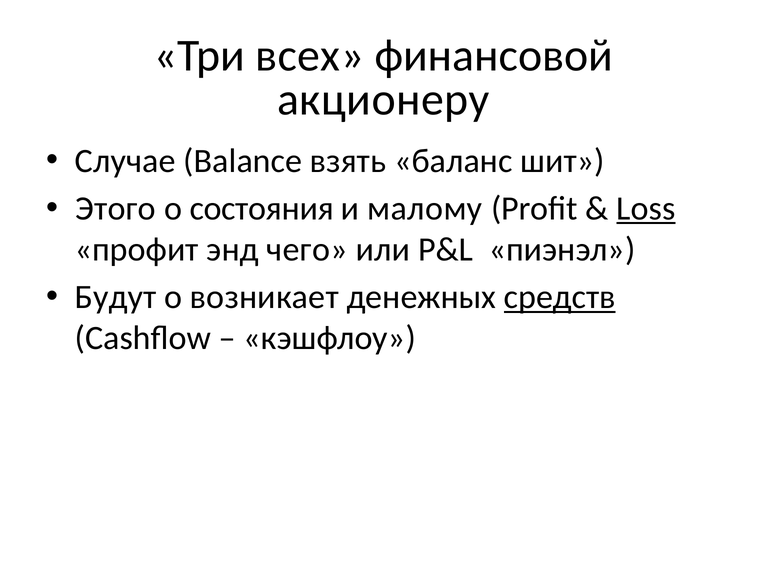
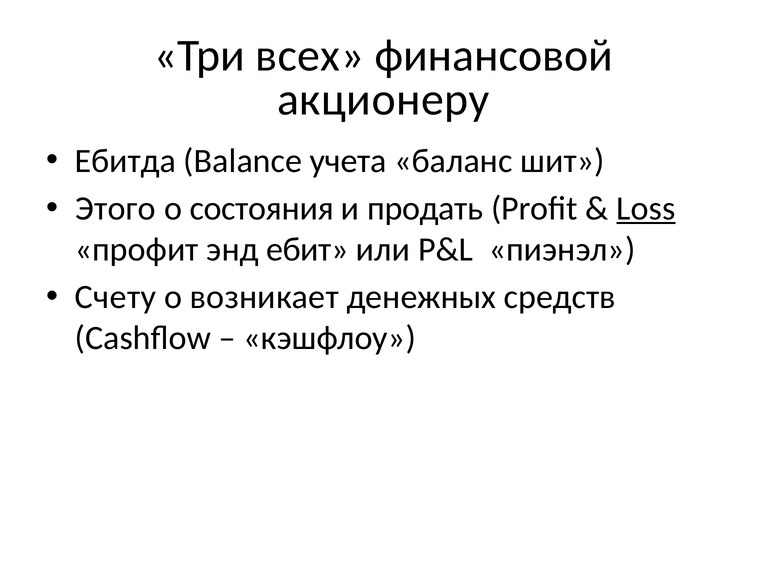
Случае: Случае -> Ебитда
взять: взять -> учета
малому: малому -> продать
чего: чего -> ебит
Будут: Будут -> Счету
средств underline: present -> none
